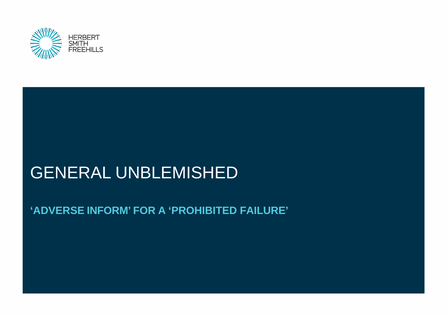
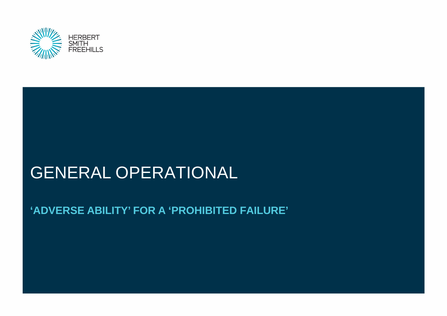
UNBLEMISHED: UNBLEMISHED -> OPERATIONAL
INFORM: INFORM -> ABILITY
